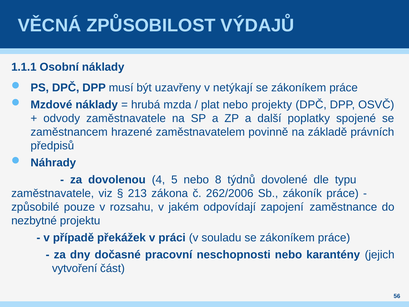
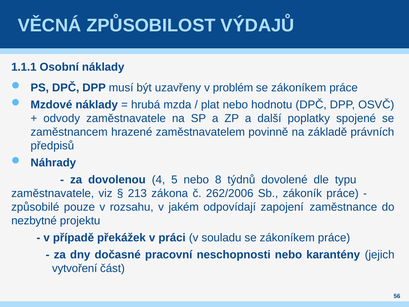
netýkají: netýkají -> problém
projekty: projekty -> hodnotu
